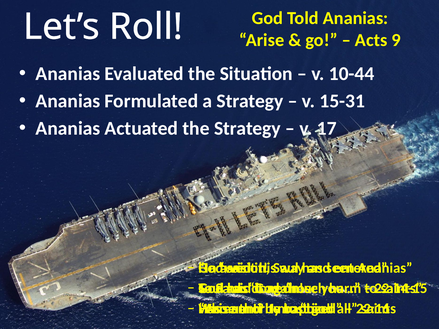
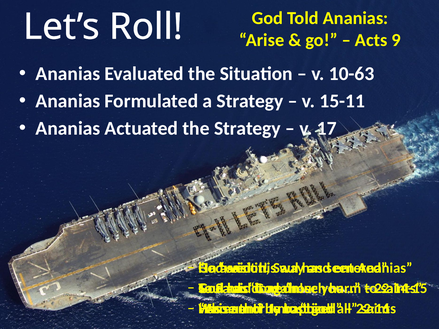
10-44: 10-44 -> 10-63
15-31: 15-31 -> 15-11
